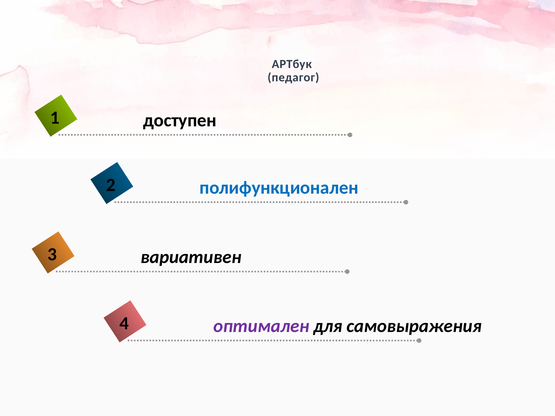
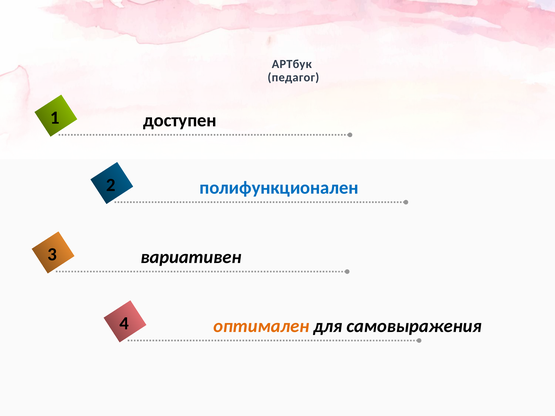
оптимален colour: purple -> orange
